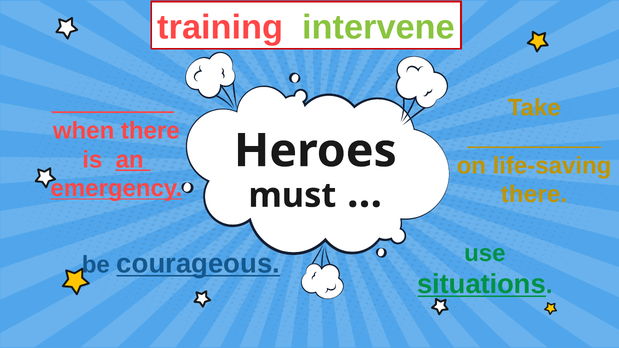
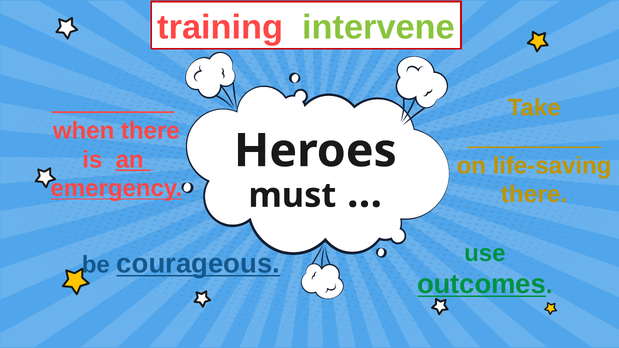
situations: situations -> outcomes
